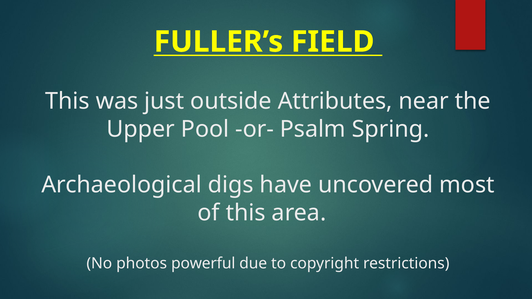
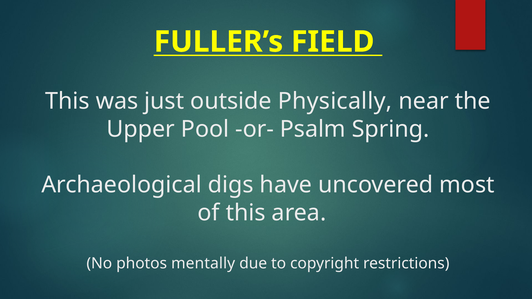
Attributes: Attributes -> Physically
powerful: powerful -> mentally
